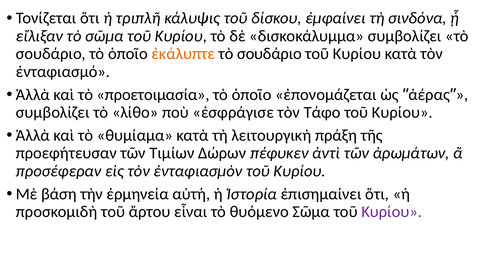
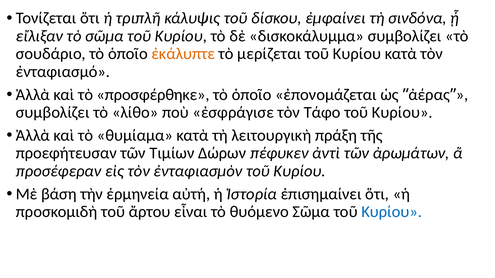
σουδάριο at (270, 54): σουδάριο -> μερίζεται
προετοιμασία: προετοιμασία -> προσφέρθηκε
Κυρίου at (392, 212) colour: purple -> blue
